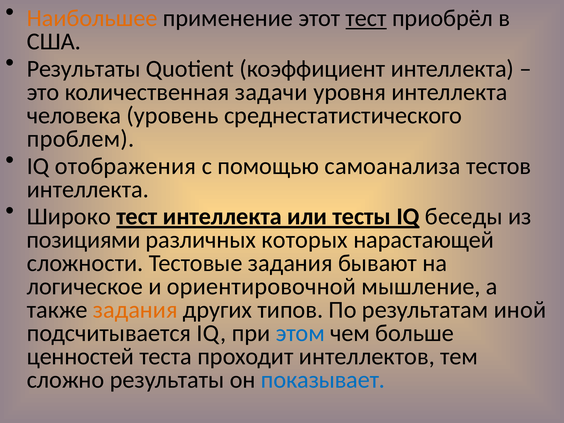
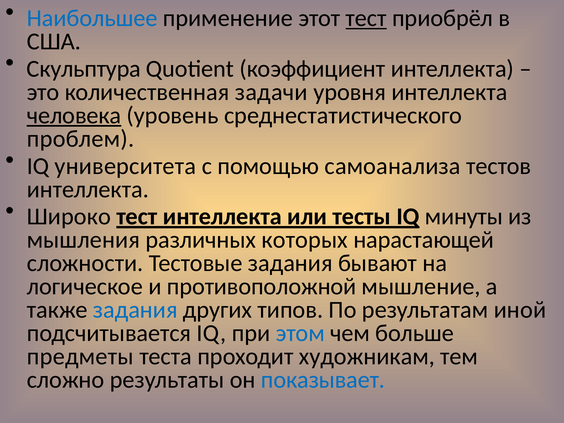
Наибольшее colour: orange -> blue
Результаты at (84, 69): Результаты -> Скульптура
человека underline: none -> present
отображения: отображения -> университета
беседы: беседы -> минуты
позициями: позициями -> мышления
ориентировочной: ориентировочной -> противоположной
задания at (135, 310) colour: orange -> blue
ценностей: ценностей -> предметы
интеллектов: интеллектов -> художникам
